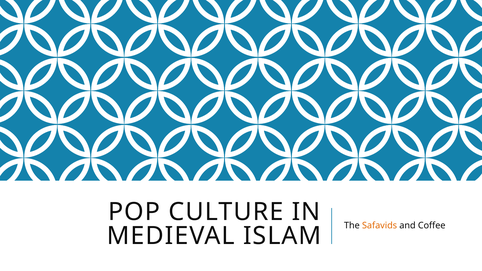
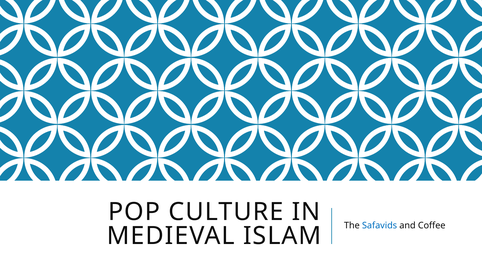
Safavids colour: orange -> blue
